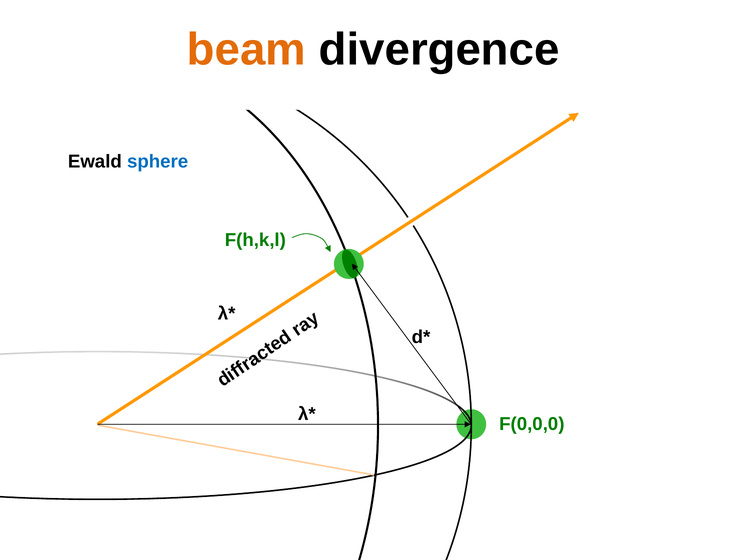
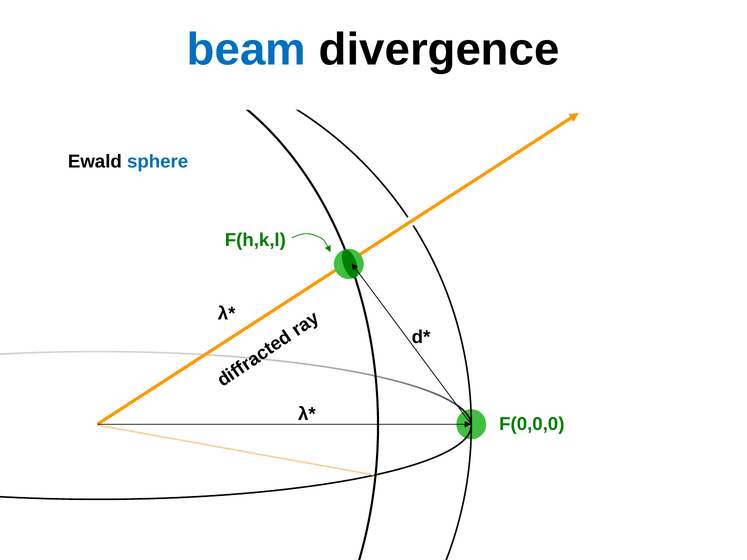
beam colour: orange -> blue
